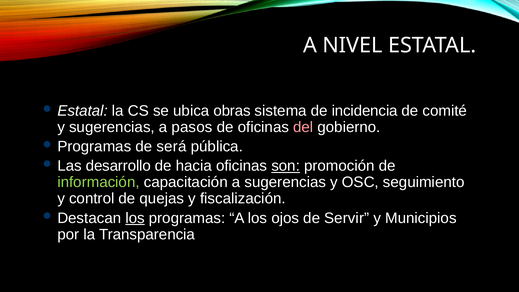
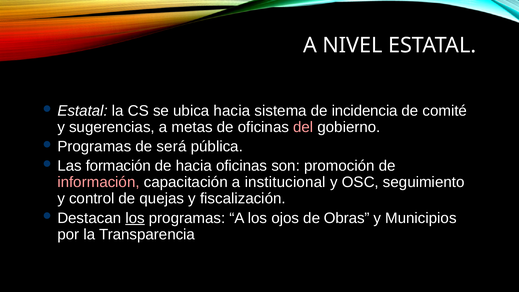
ubica obras: obras -> hacia
pasos: pasos -> metas
desarrollo: desarrollo -> formación
son underline: present -> none
información colour: light green -> pink
a sugerencias: sugerencias -> institucional
Servir: Servir -> Obras
